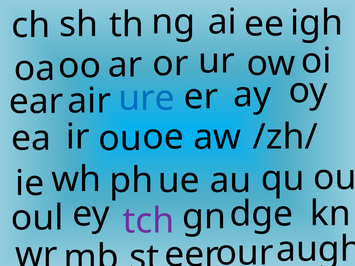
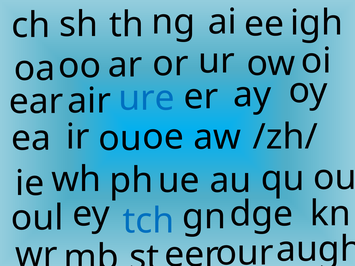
tch colour: purple -> blue
